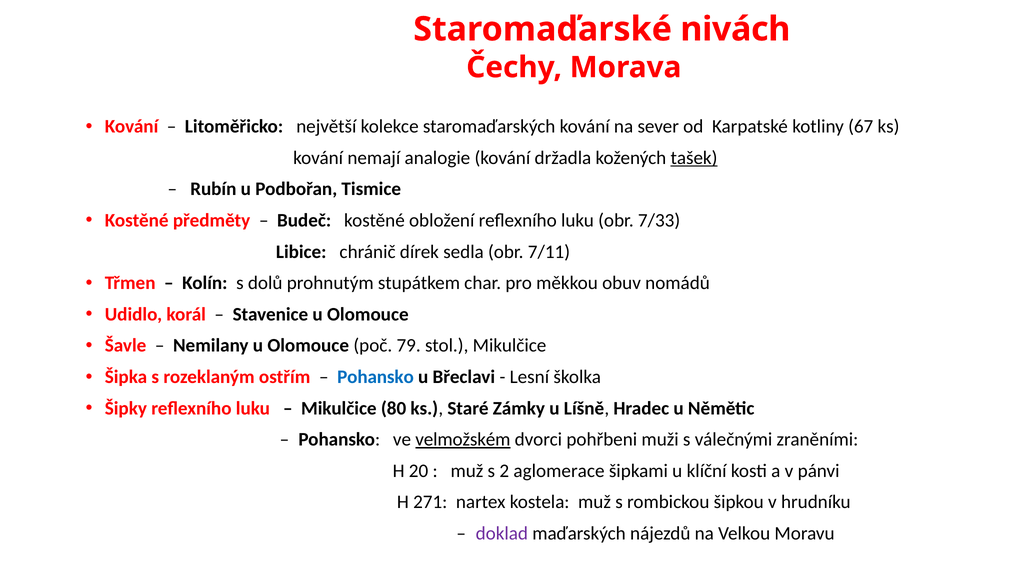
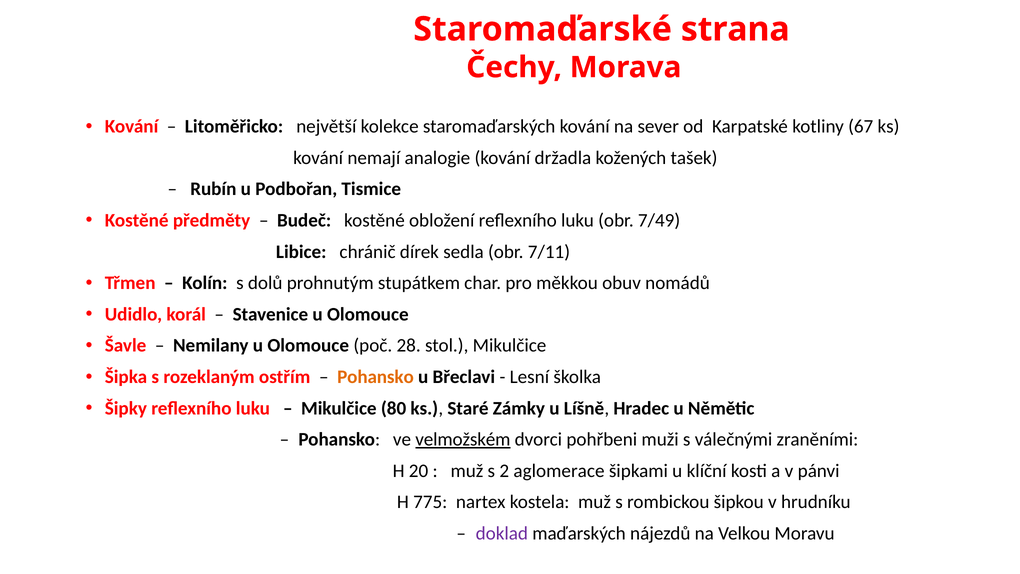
nivách: nivách -> strana
tašek underline: present -> none
7/33: 7/33 -> 7/49
79: 79 -> 28
Pohansko at (375, 377) colour: blue -> orange
271: 271 -> 775
